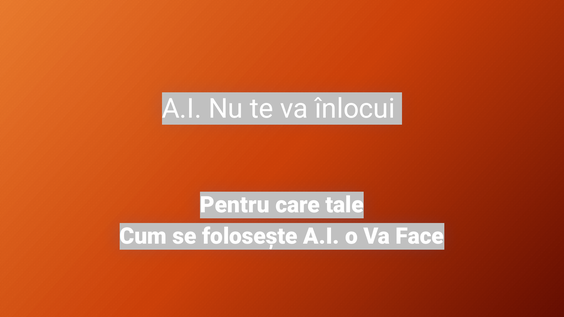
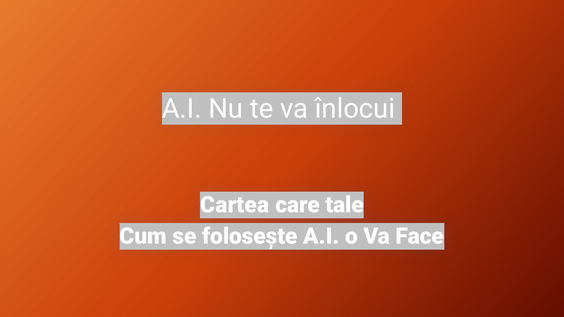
Pentru: Pentru -> Cartea
